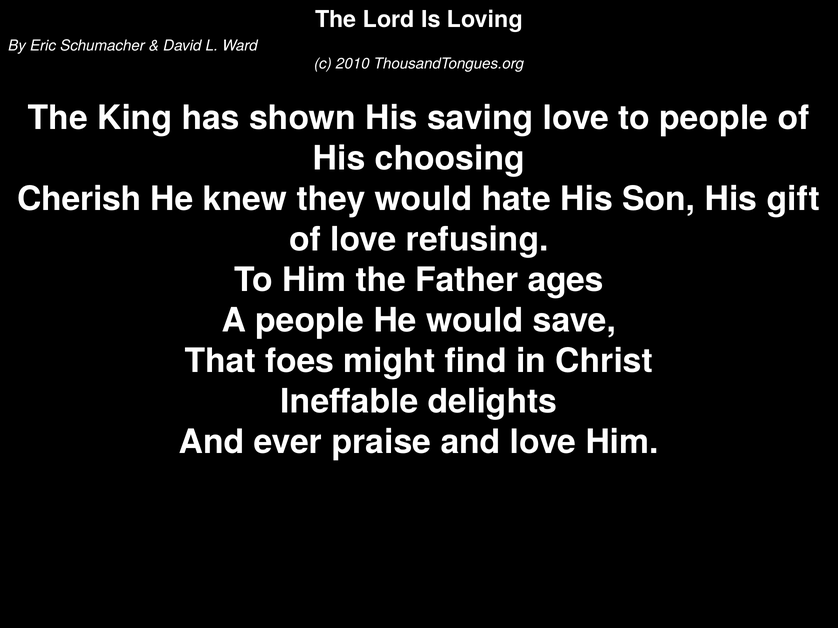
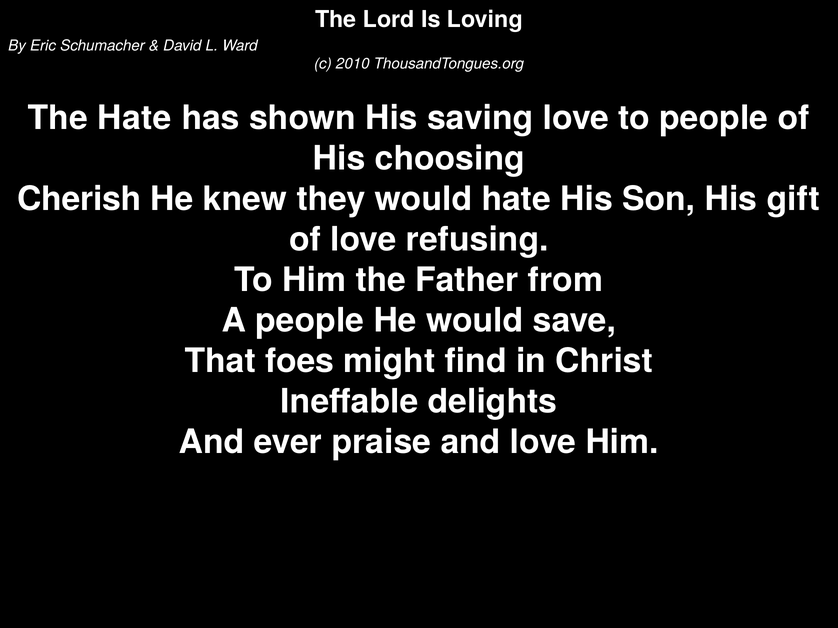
The King: King -> Hate
ages: ages -> from
